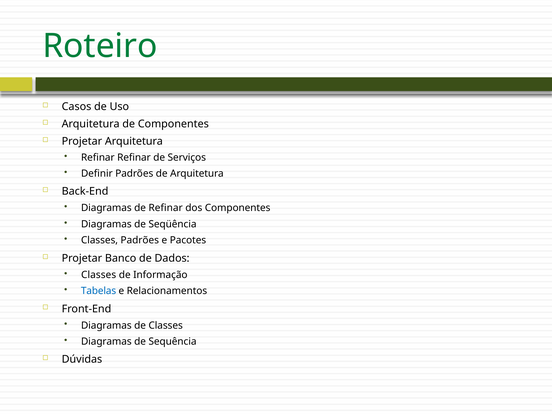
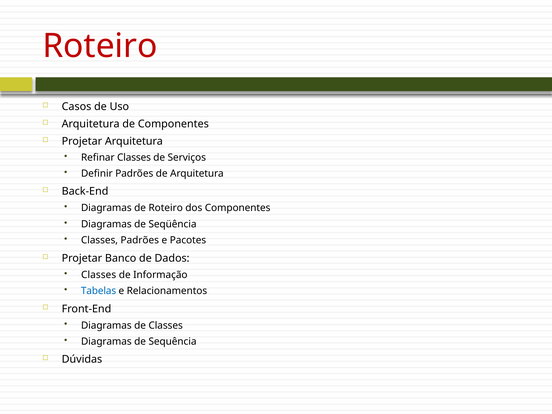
Roteiro at (100, 46) colour: green -> red
Refinar Refinar: Refinar -> Classes
de Refinar: Refinar -> Roteiro
